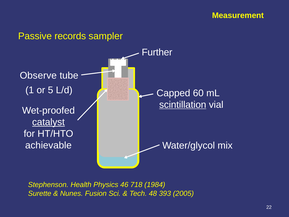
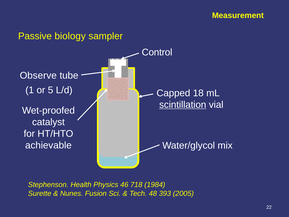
records: records -> biology
Further: Further -> Control
60: 60 -> 18
catalyst underline: present -> none
